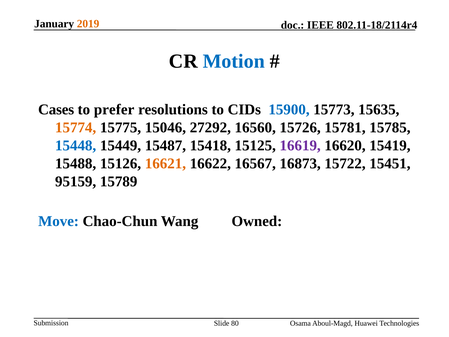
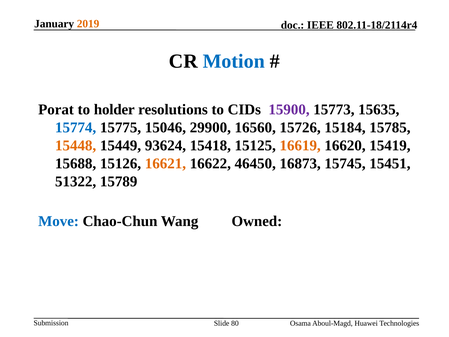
Cases: Cases -> Porat
prefer: prefer -> holder
15900 colour: blue -> purple
15774 colour: orange -> blue
27292: 27292 -> 29900
15781: 15781 -> 15184
15448 colour: blue -> orange
15487: 15487 -> 93624
16619 colour: purple -> orange
15488: 15488 -> 15688
16567: 16567 -> 46450
15722: 15722 -> 15745
95159: 95159 -> 51322
